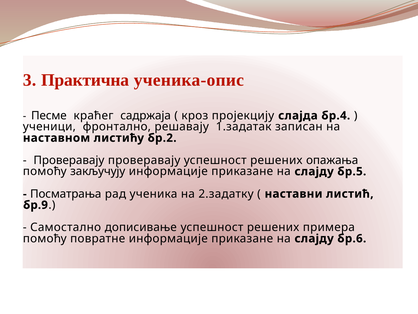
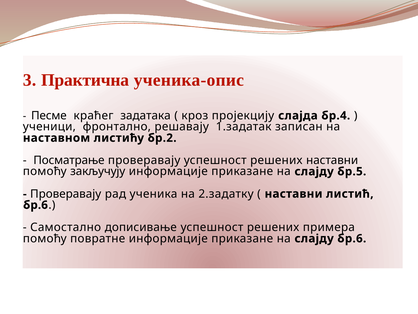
садржаја: садржаја -> задатака
Проверавају at (69, 160): Проверавају -> Посматрање
решених опажања: опажања -> наставни
Посматрања at (66, 194): Посматрања -> Проверавају
бр.9 at (35, 205): бр.9 -> бр.6
